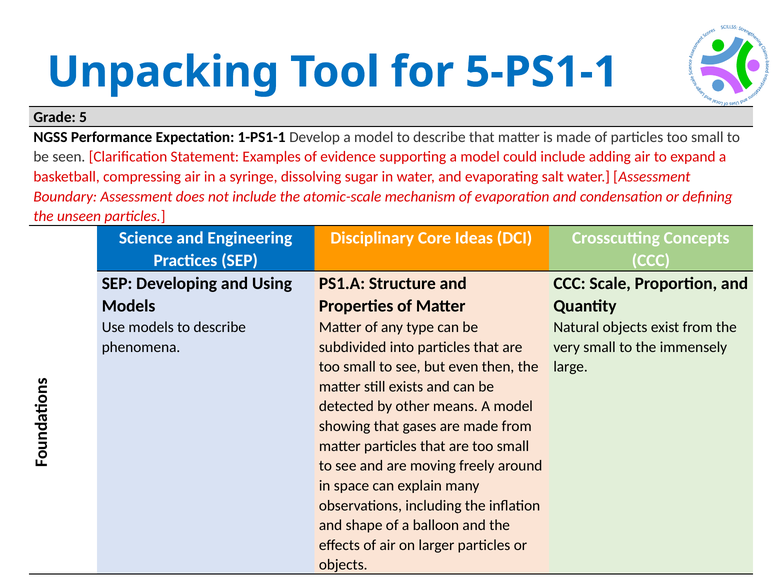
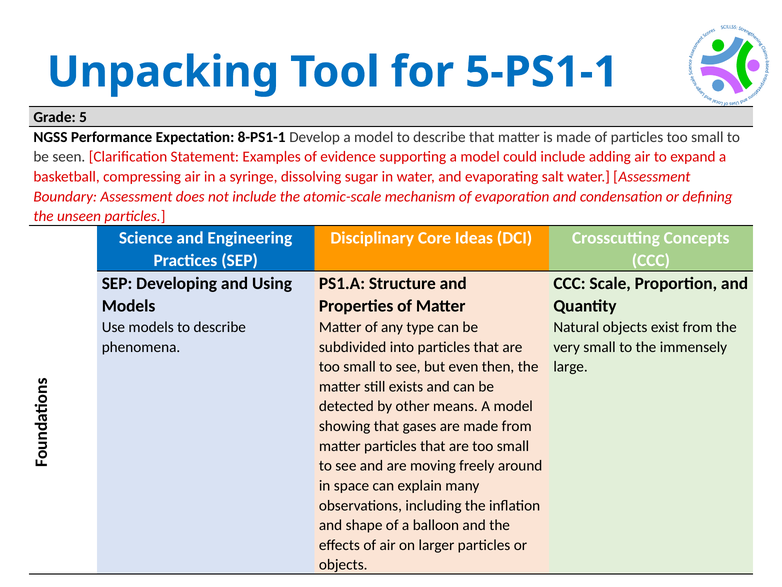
1-PS1-1: 1-PS1-1 -> 8-PS1-1
